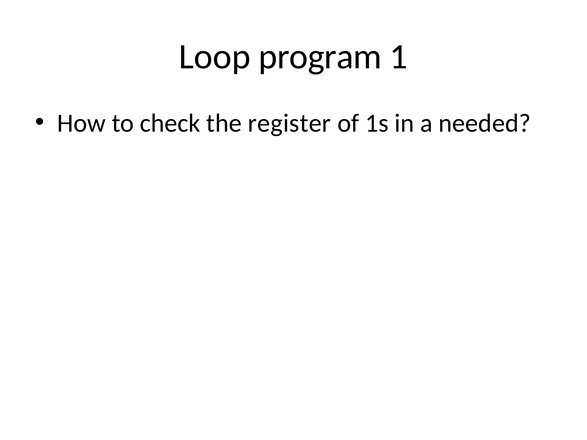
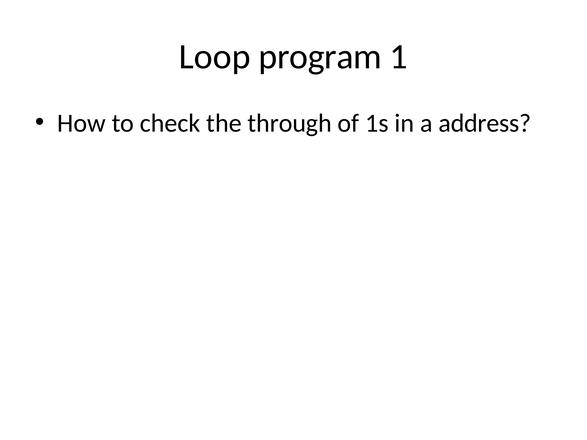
register: register -> through
needed: needed -> address
